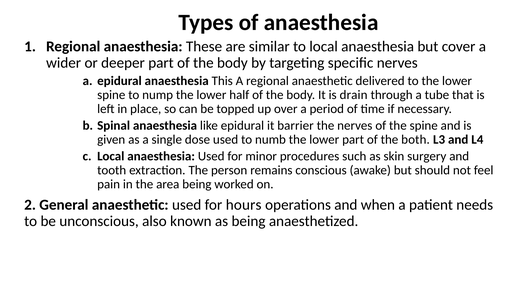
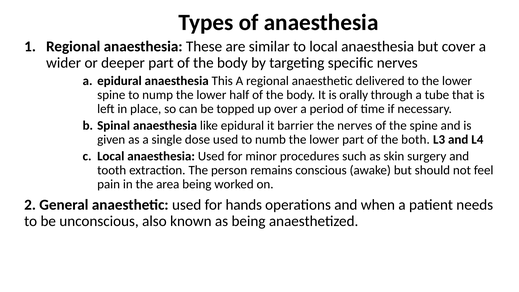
drain: drain -> orally
hours: hours -> hands
